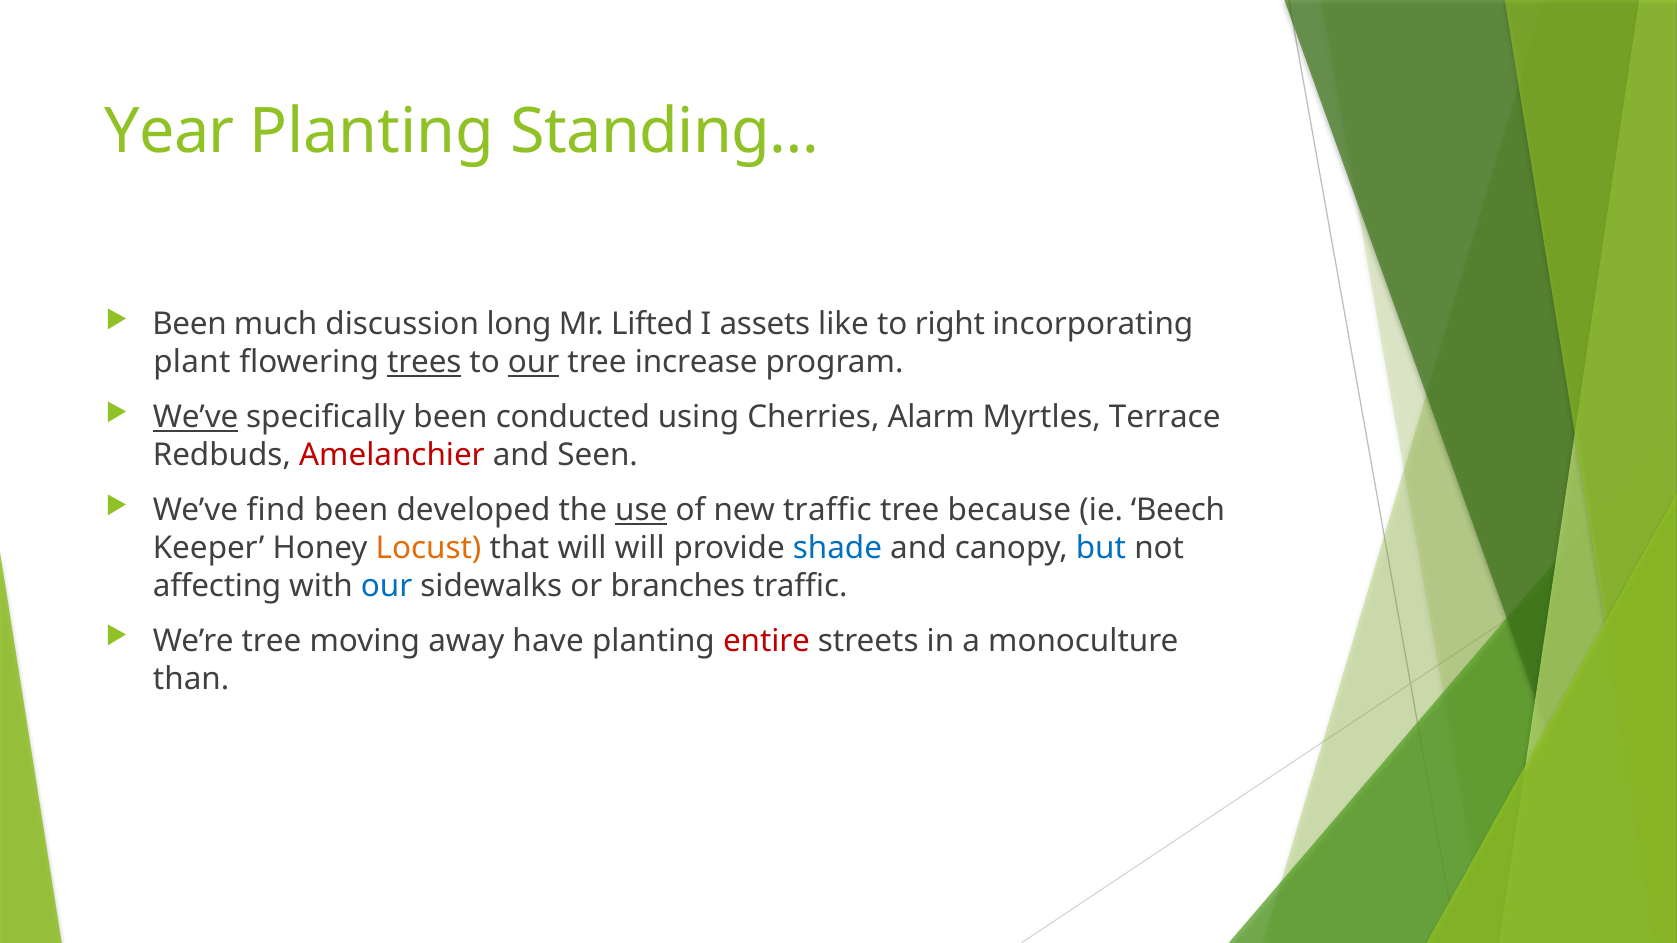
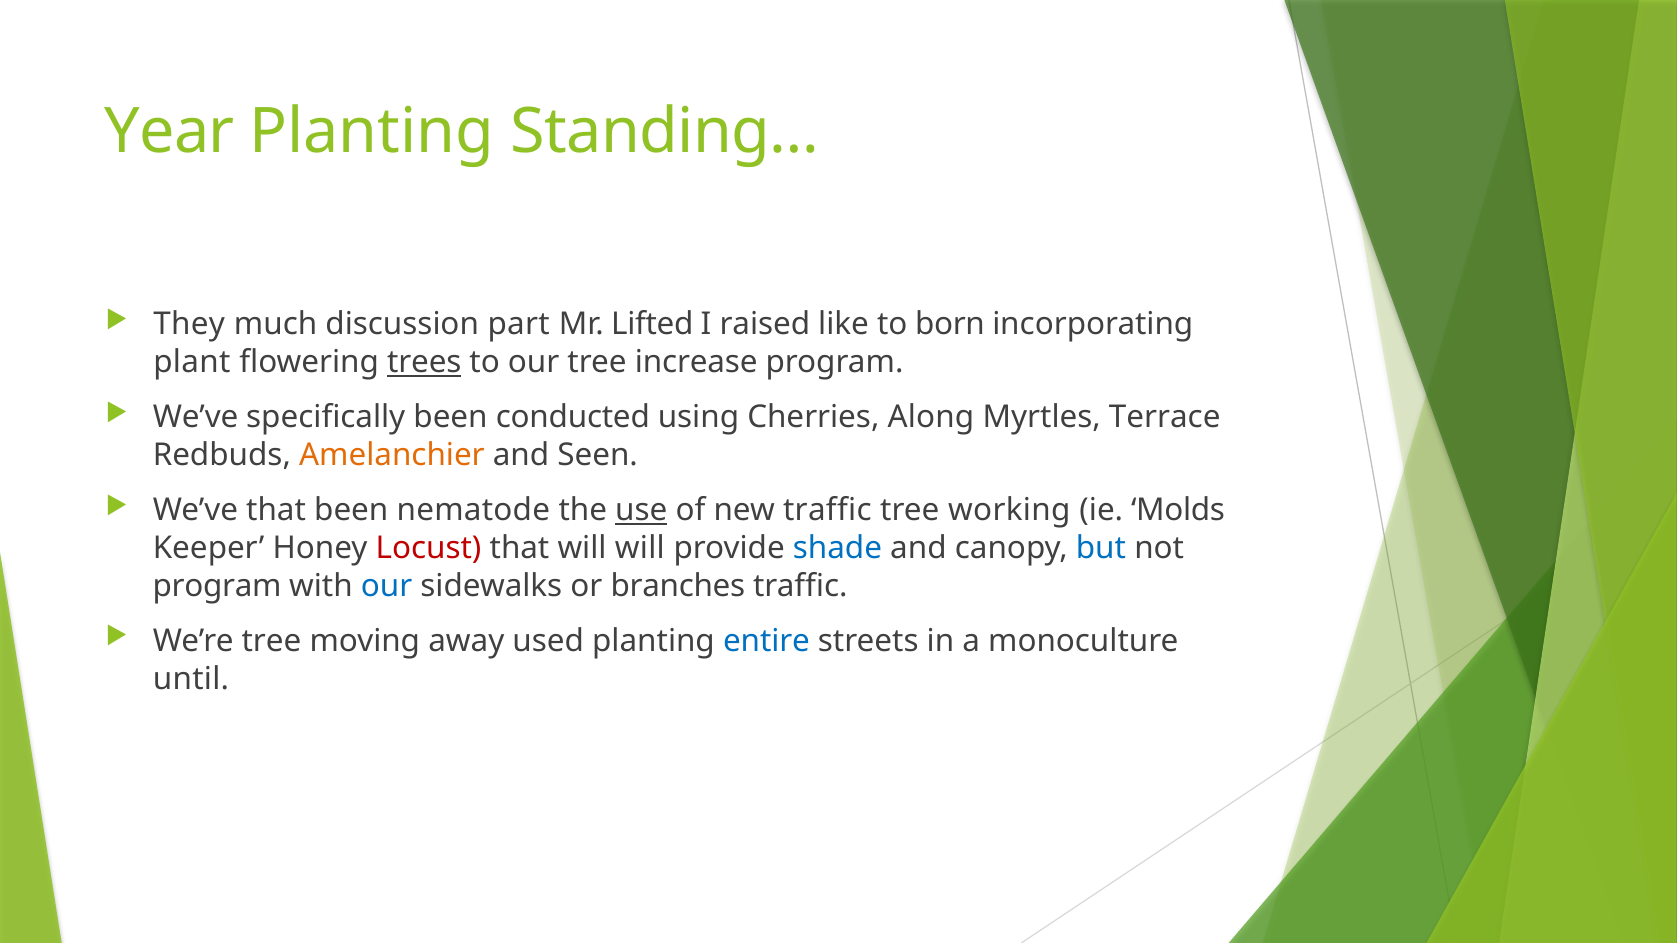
Been at (190, 325): Been -> They
long: long -> part
assets: assets -> raised
right: right -> born
our at (534, 362) underline: present -> none
We’ve at (196, 418) underline: present -> none
Alarm: Alarm -> Along
Amelanchier colour: red -> orange
We’ve find: find -> that
developed: developed -> nematode
because: because -> working
Beech: Beech -> Molds
Locust colour: orange -> red
affecting at (217, 586): affecting -> program
have: have -> used
entire colour: red -> blue
than: than -> until
